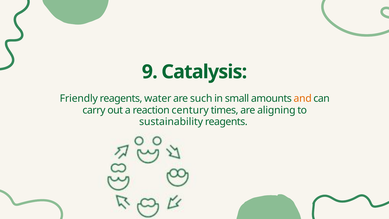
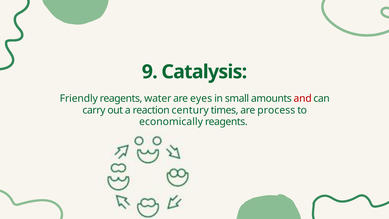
such: such -> eyes
and colour: orange -> red
aligning: aligning -> process
sustainability: sustainability -> economically
